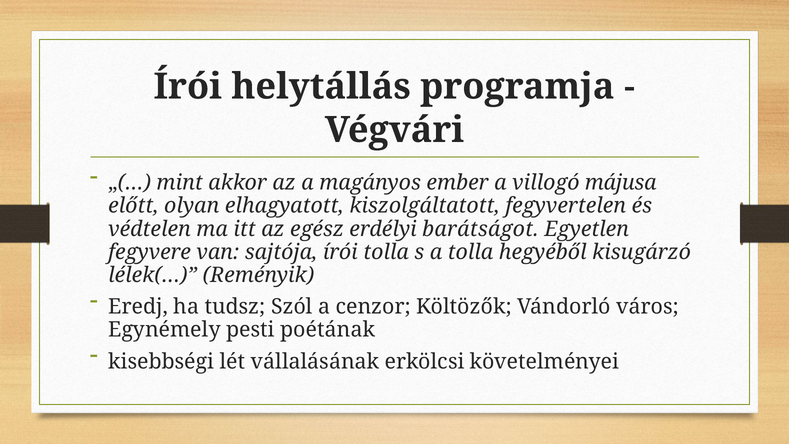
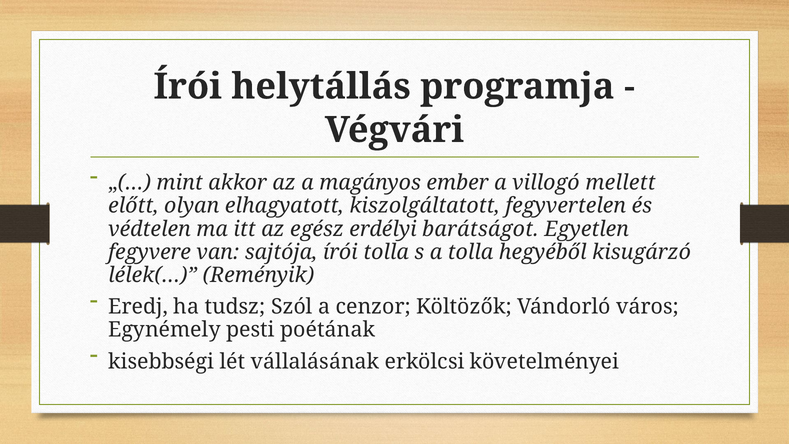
májusa: májusa -> mellett
